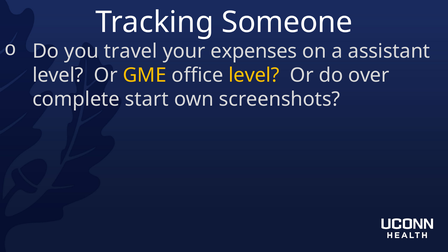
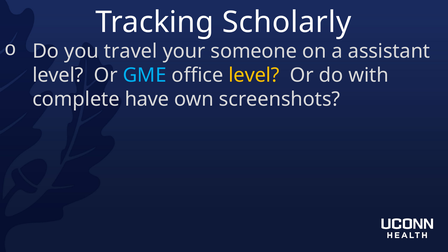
Someone: Someone -> Scholarly
expenses: expenses -> someone
GME colour: yellow -> light blue
over: over -> with
start: start -> have
